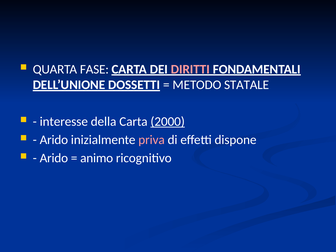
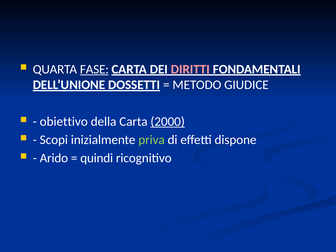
FASE underline: none -> present
STATALE: STATALE -> GIUDICE
interesse: interesse -> obiettivo
Arido at (54, 140): Arido -> Scopi
priva colour: pink -> light green
animo: animo -> quindi
